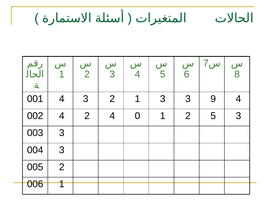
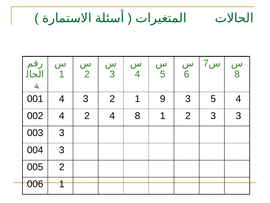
1 3: 3 -> 9
3 9: 9 -> 5
4 0: 0 -> 8
2 5: 5 -> 3
